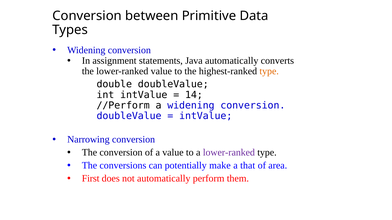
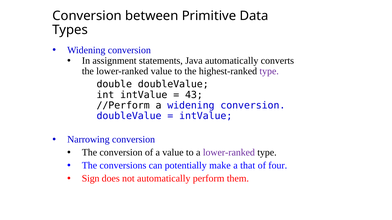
type at (269, 71) colour: orange -> purple
14: 14 -> 43
area: area -> four
First: First -> Sign
